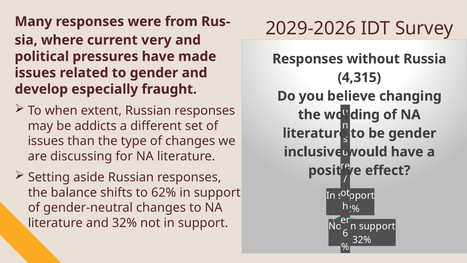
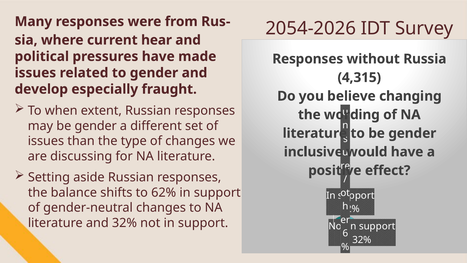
2029-2026: 2029-2026 -> 2054-2026
very: very -> hear
may be addicts: addicts -> gender
